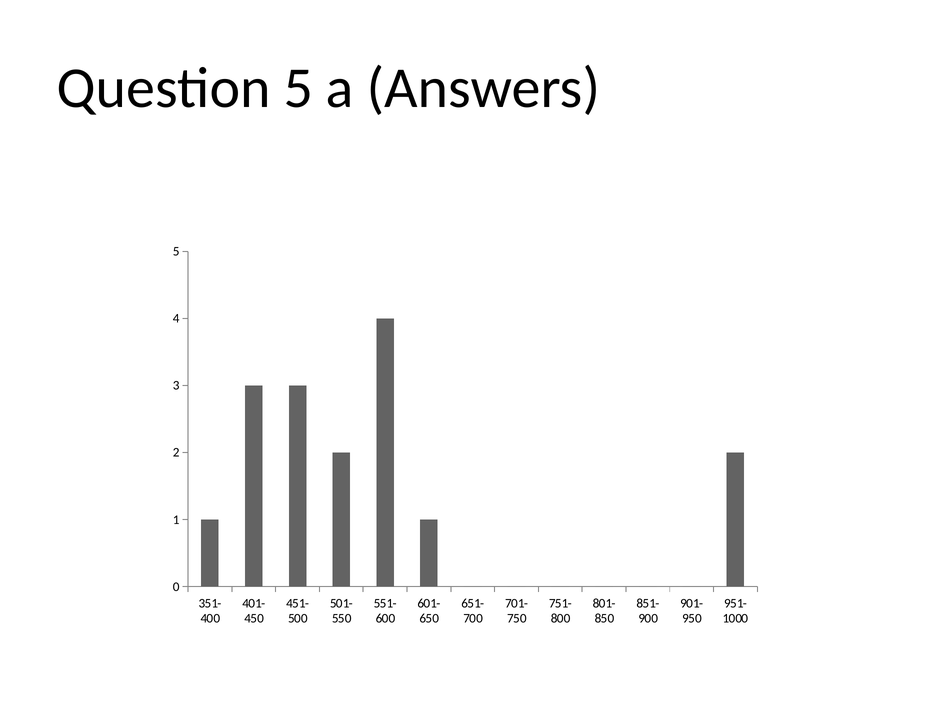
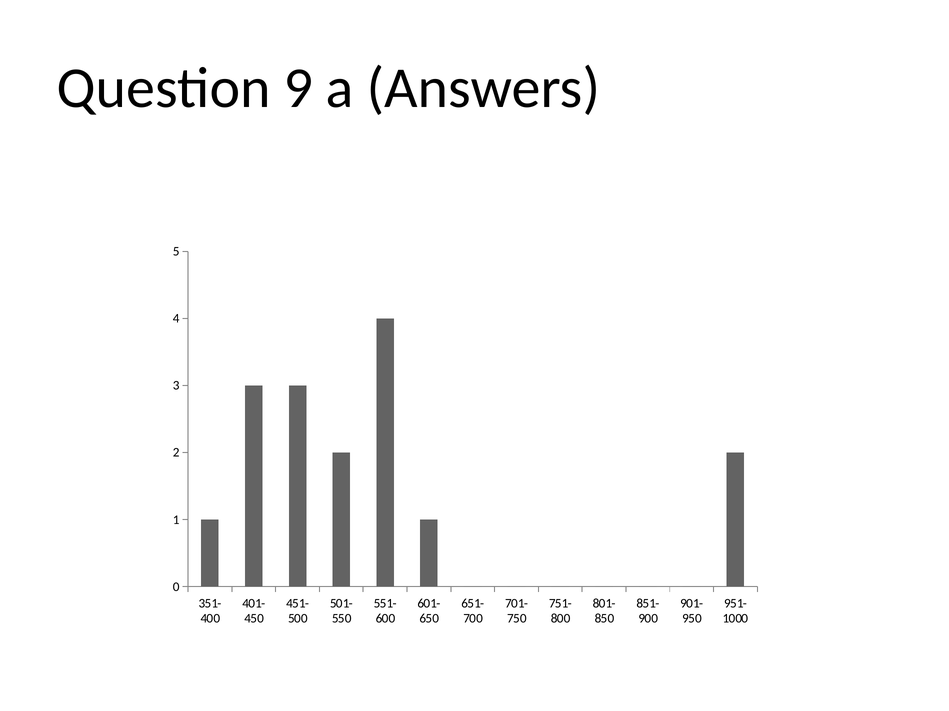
Question 5: 5 -> 9
